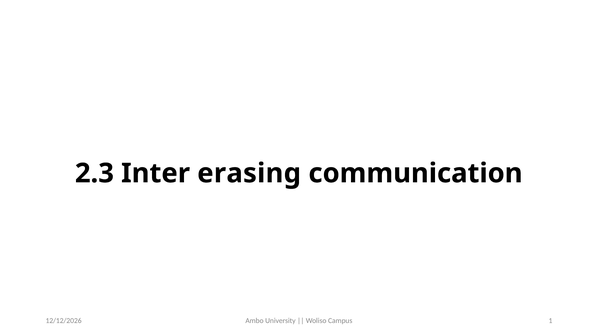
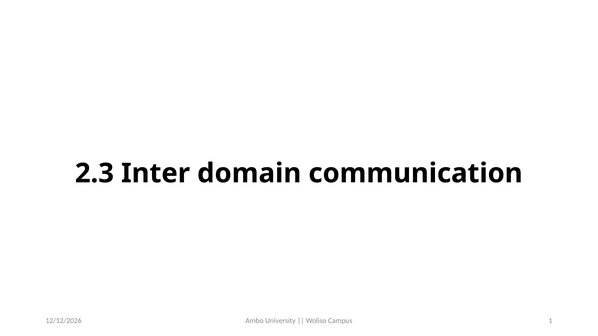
erasing: erasing -> domain
